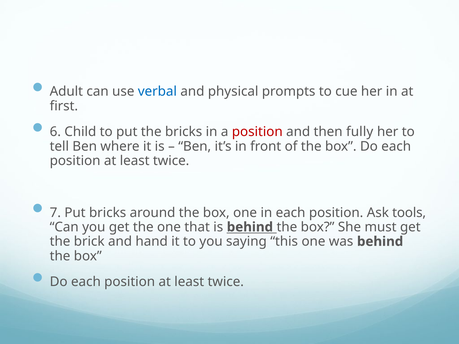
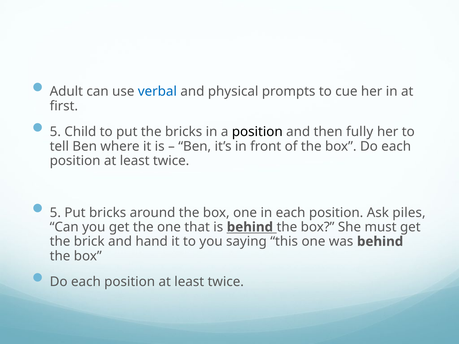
6 at (55, 132): 6 -> 5
position at (257, 132) colour: red -> black
7 at (55, 213): 7 -> 5
tools: tools -> piles
